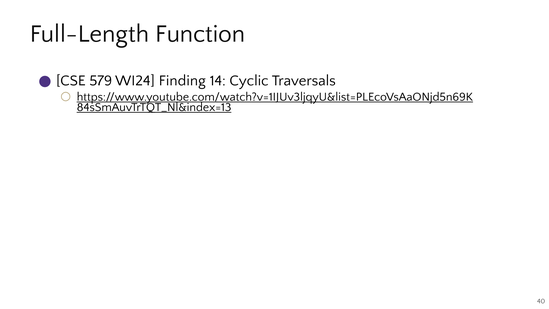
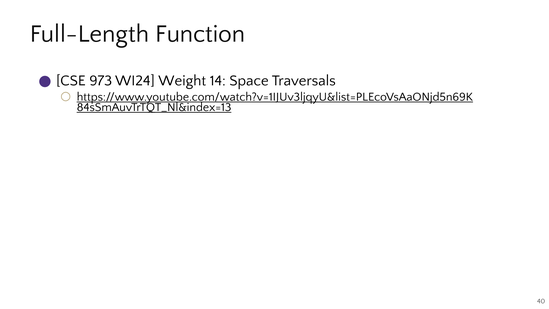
579: 579 -> 973
Finding: Finding -> Weight
Cyclic: Cyclic -> Space
